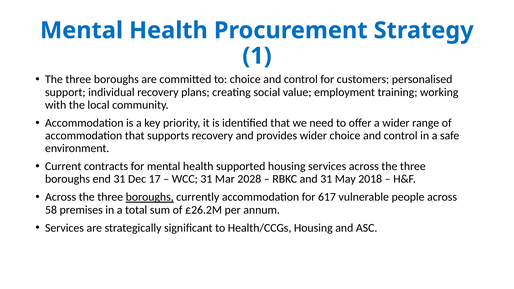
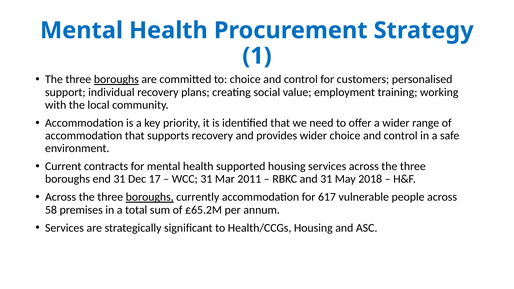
boroughs at (116, 79) underline: none -> present
2028: 2028 -> 2011
£26.2M: £26.2M -> £65.2M
